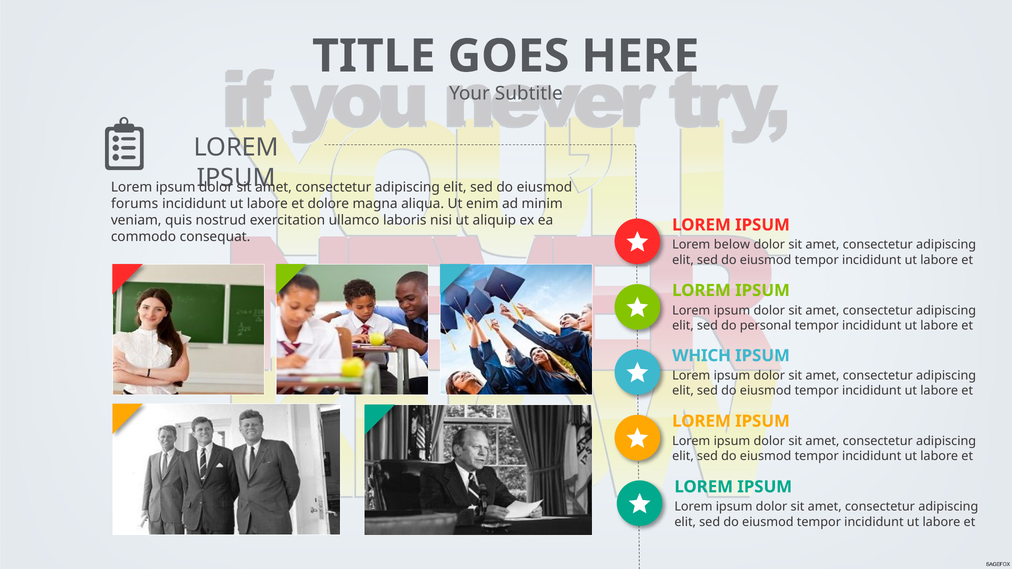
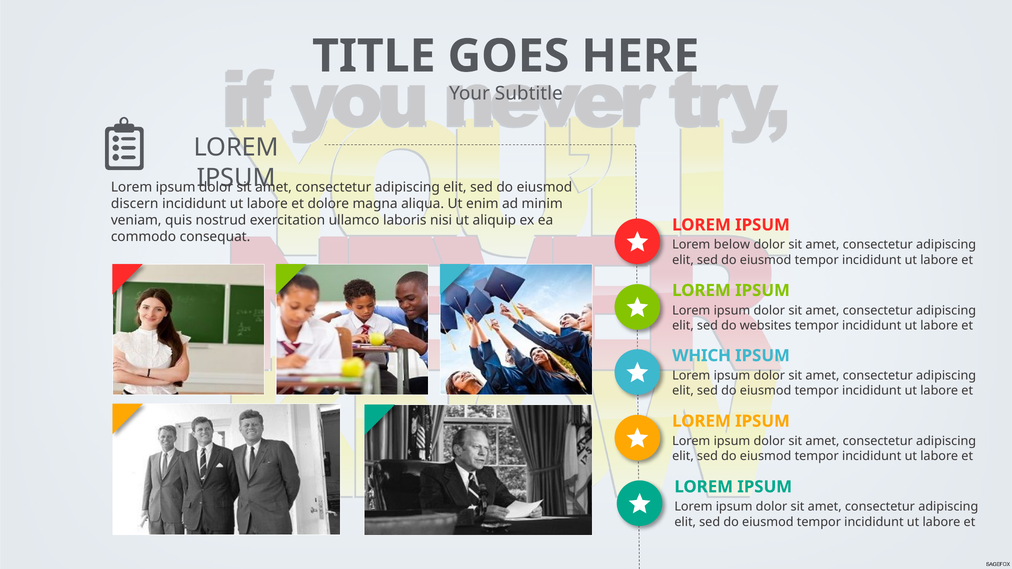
forums: forums -> discern
personal: personal -> websites
